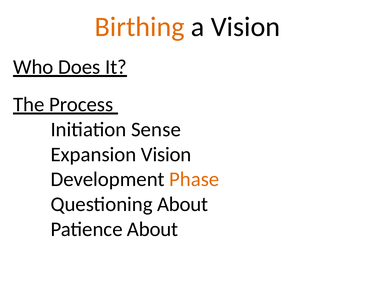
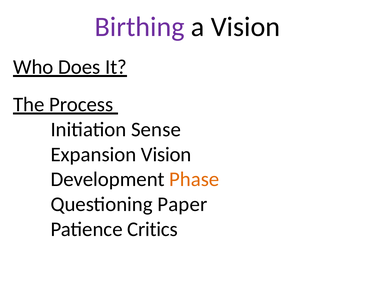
Birthing colour: orange -> purple
Questioning About: About -> Paper
Patience About: About -> Critics
